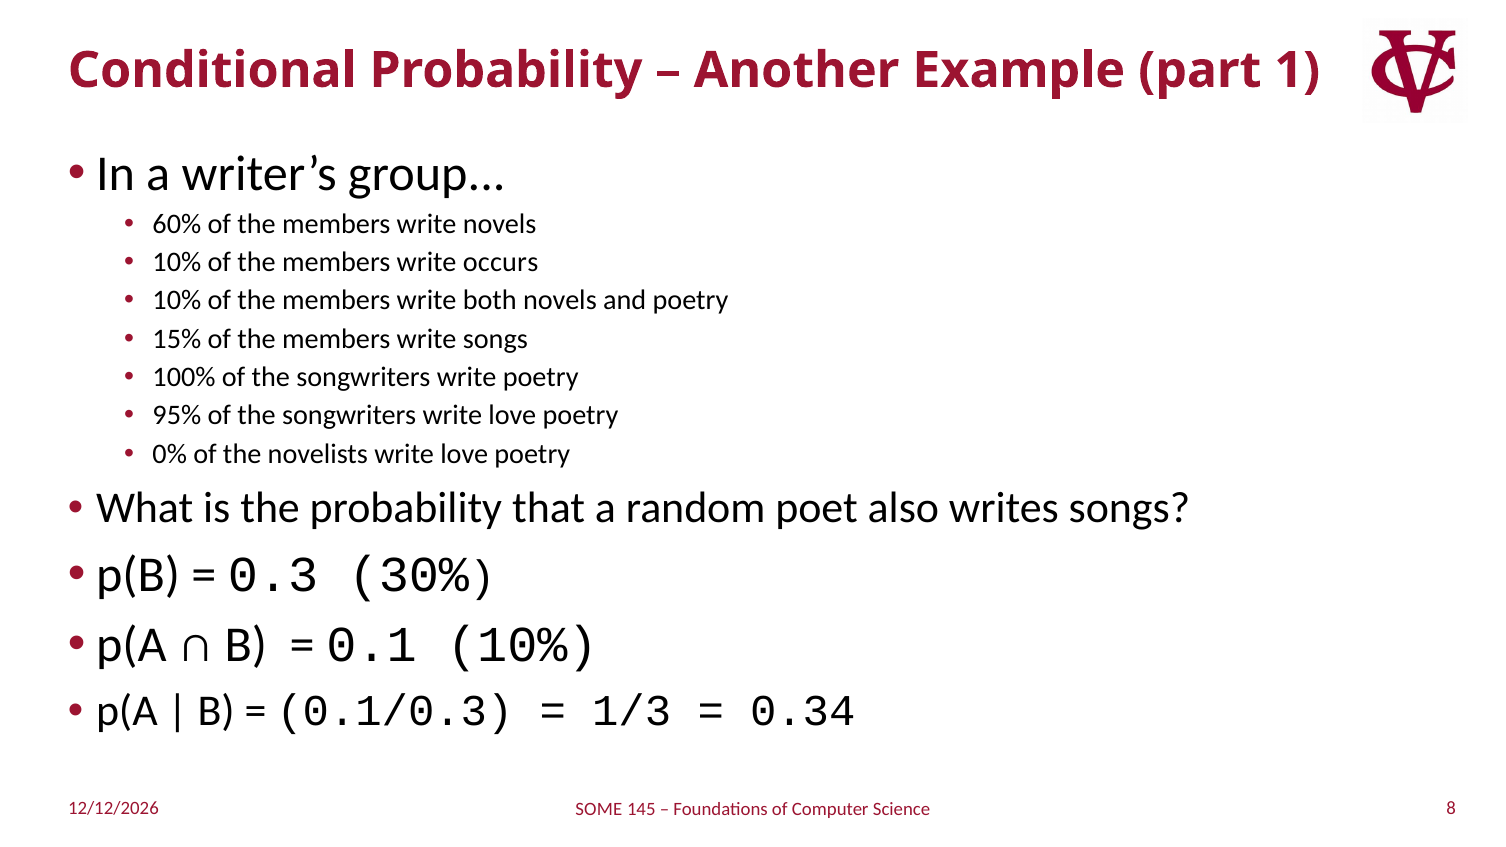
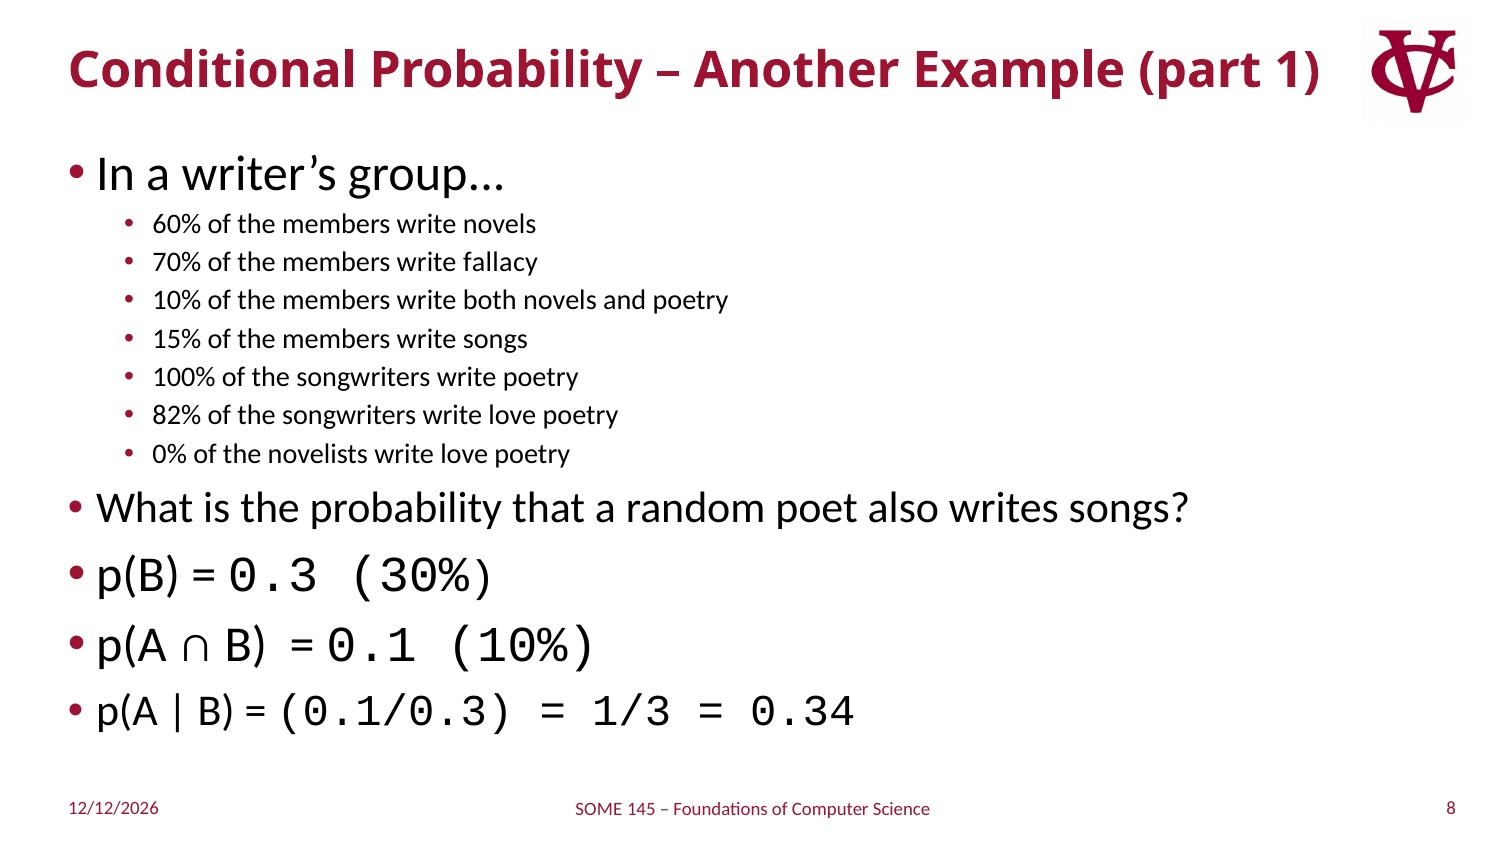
10% at (177, 262): 10% -> 70%
occurs: occurs -> fallacy
95%: 95% -> 82%
